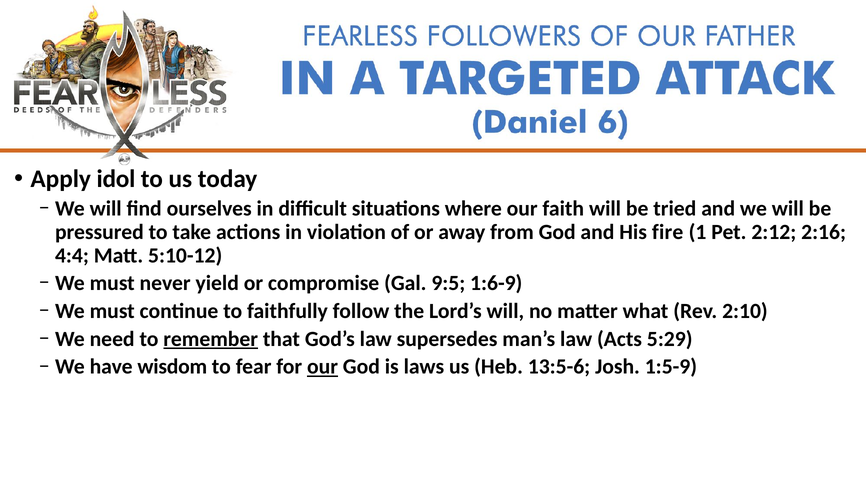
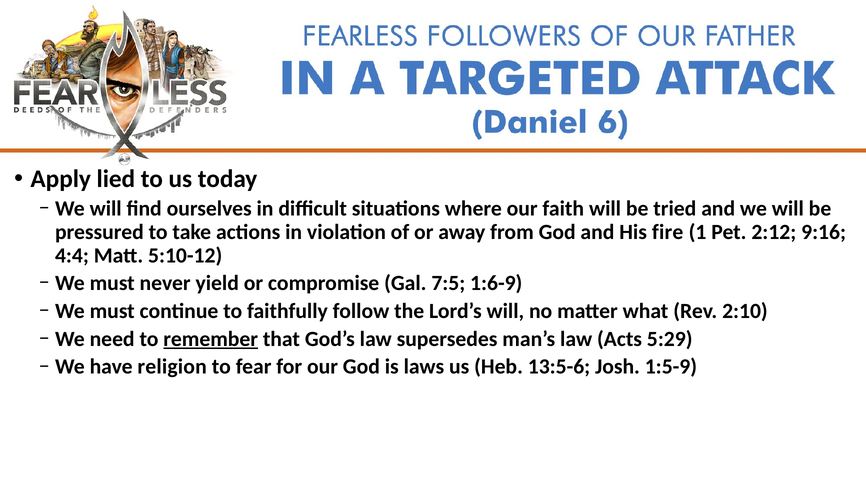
idol: idol -> lied
2:16: 2:16 -> 9:16
9:5: 9:5 -> 7:5
wisdom: wisdom -> religion
our at (322, 367) underline: present -> none
